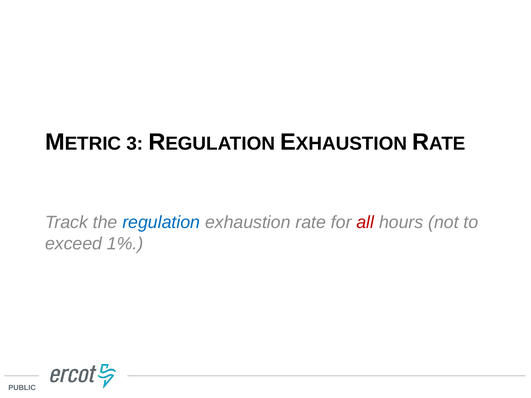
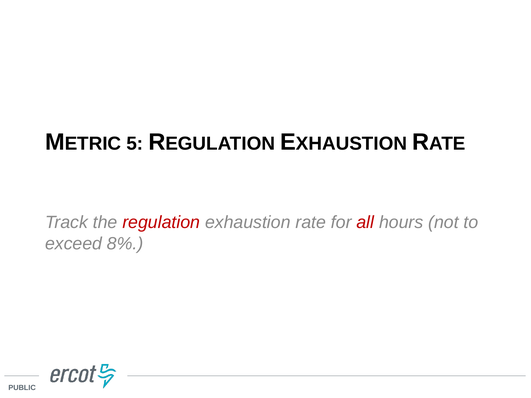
3: 3 -> 5
regulation colour: blue -> red
1%: 1% -> 8%
